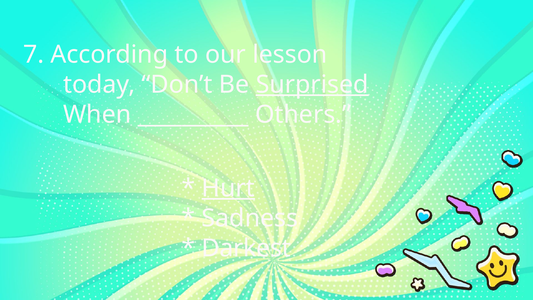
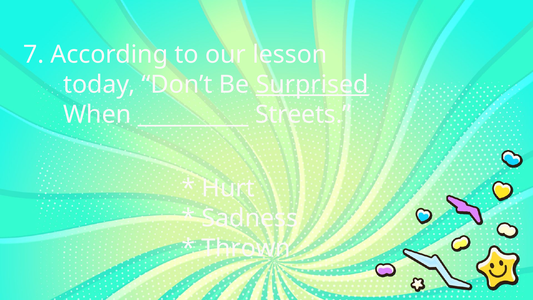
Others: Others -> Streets
Hurt underline: present -> none
Darkest: Darkest -> Thrown
